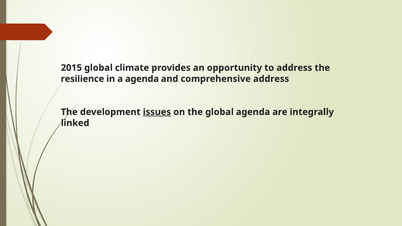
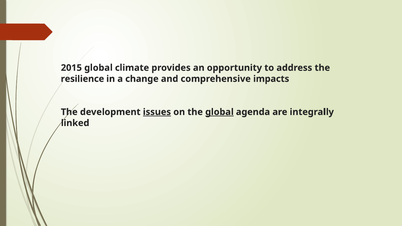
a agenda: agenda -> change
comprehensive address: address -> impacts
global at (219, 112) underline: none -> present
